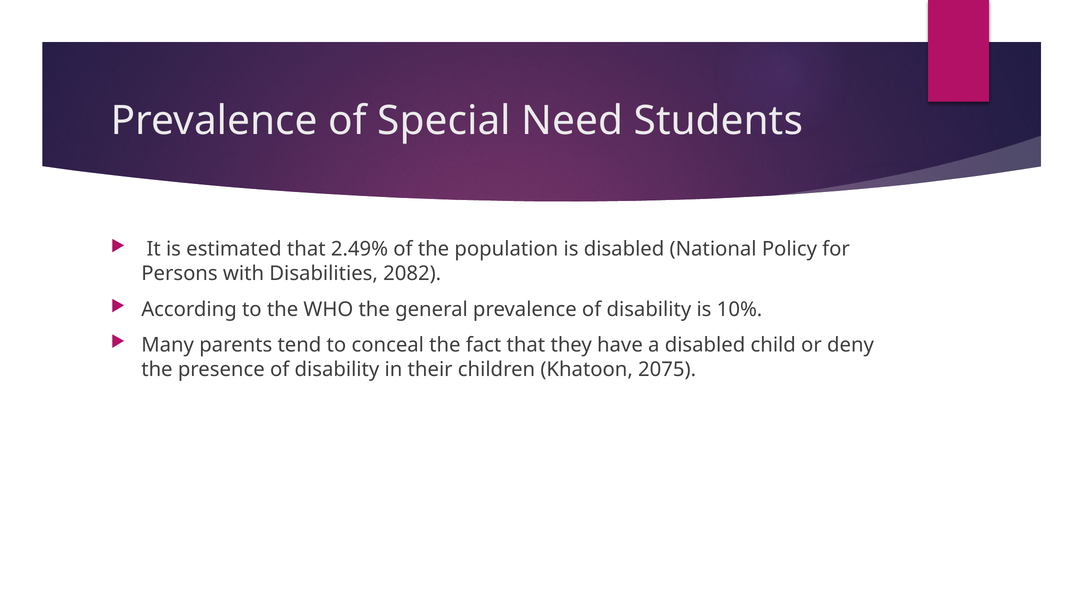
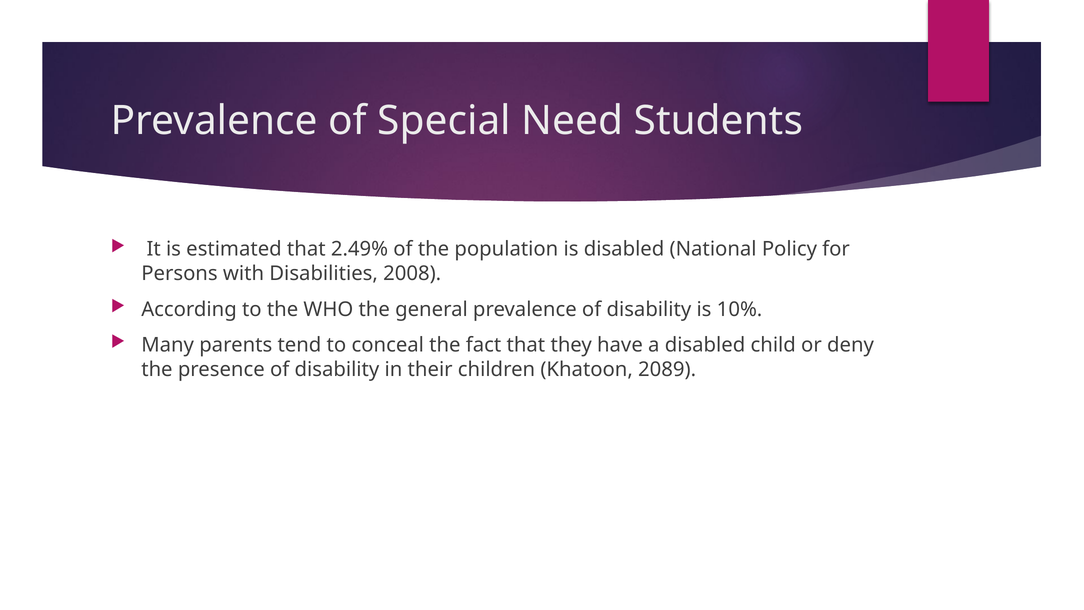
2082: 2082 -> 2008
2075: 2075 -> 2089
